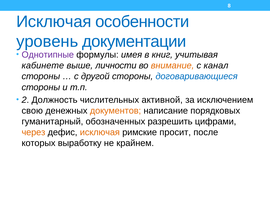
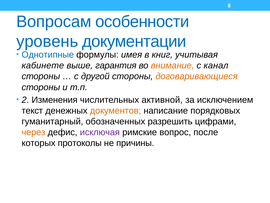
Исключая at (54, 22): Исключая -> Вопросам
Однотипные colour: purple -> blue
личности: личности -> гарантия
договаривающиеся colour: blue -> orange
Должность: Должность -> Изменения
свою: свою -> текст
исключая at (100, 132) colour: orange -> purple
просит: просит -> вопрос
выработку: выработку -> протоколы
крайнем: крайнем -> причины
